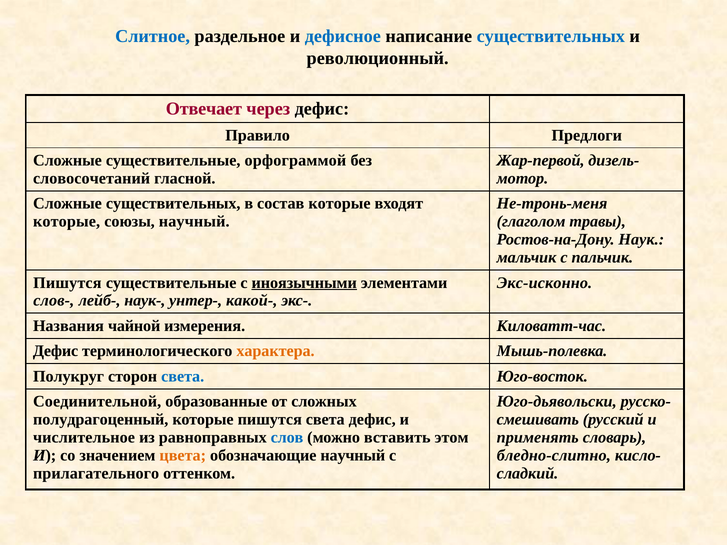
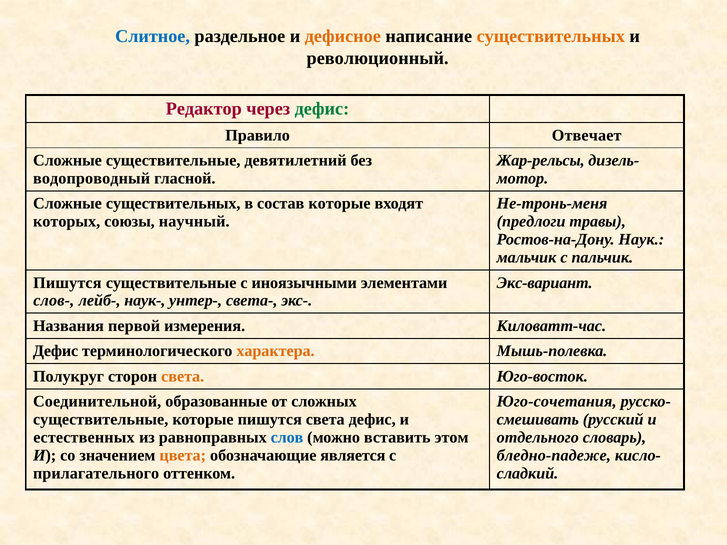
дефисное colour: blue -> orange
существительных at (551, 36) colour: blue -> orange
Отвечает: Отвечает -> Редактор
дефис at (322, 109) colour: black -> green
Предлоги: Предлоги -> Отвечает
орфограммой: орфограммой -> девятилетний
Жар-первой: Жар-первой -> Жар-рельсы
словосочетаний: словосочетаний -> водопроводный
которые at (67, 222): которые -> которых
глаголом: глаголом -> предлоги
иноязычными underline: present -> none
Экс-исконно: Экс-исконно -> Экс-вариант
какой-: какой- -> света-
чайной: чайной -> первой
света at (183, 377) colour: blue -> orange
Юго-дьявольски: Юго-дьявольски -> Юго-сочетания
полудрагоценный at (101, 420): полудрагоценный -> существительные
числительное: числительное -> естественных
применять: применять -> отдельного
обозначающие научный: научный -> является
бледно-слитно: бледно-слитно -> бледно-падеже
